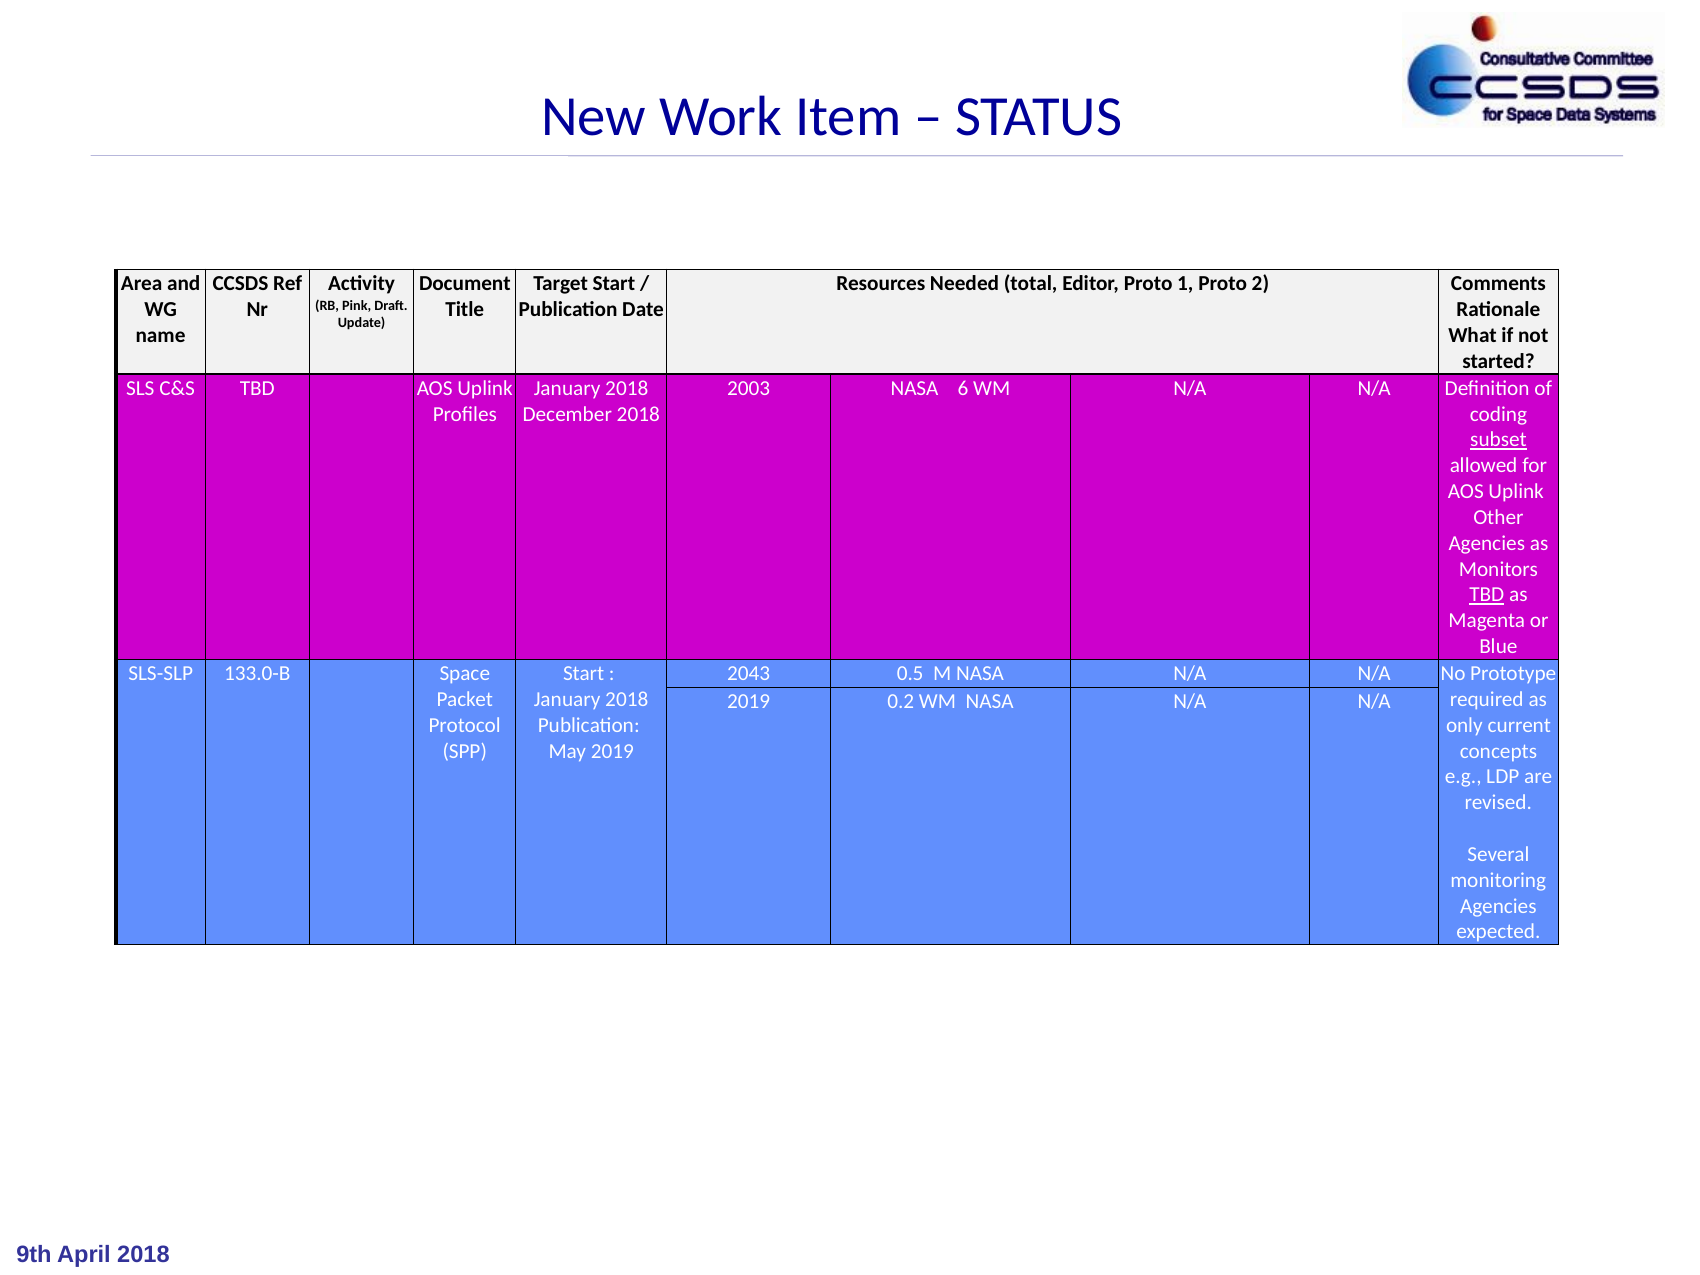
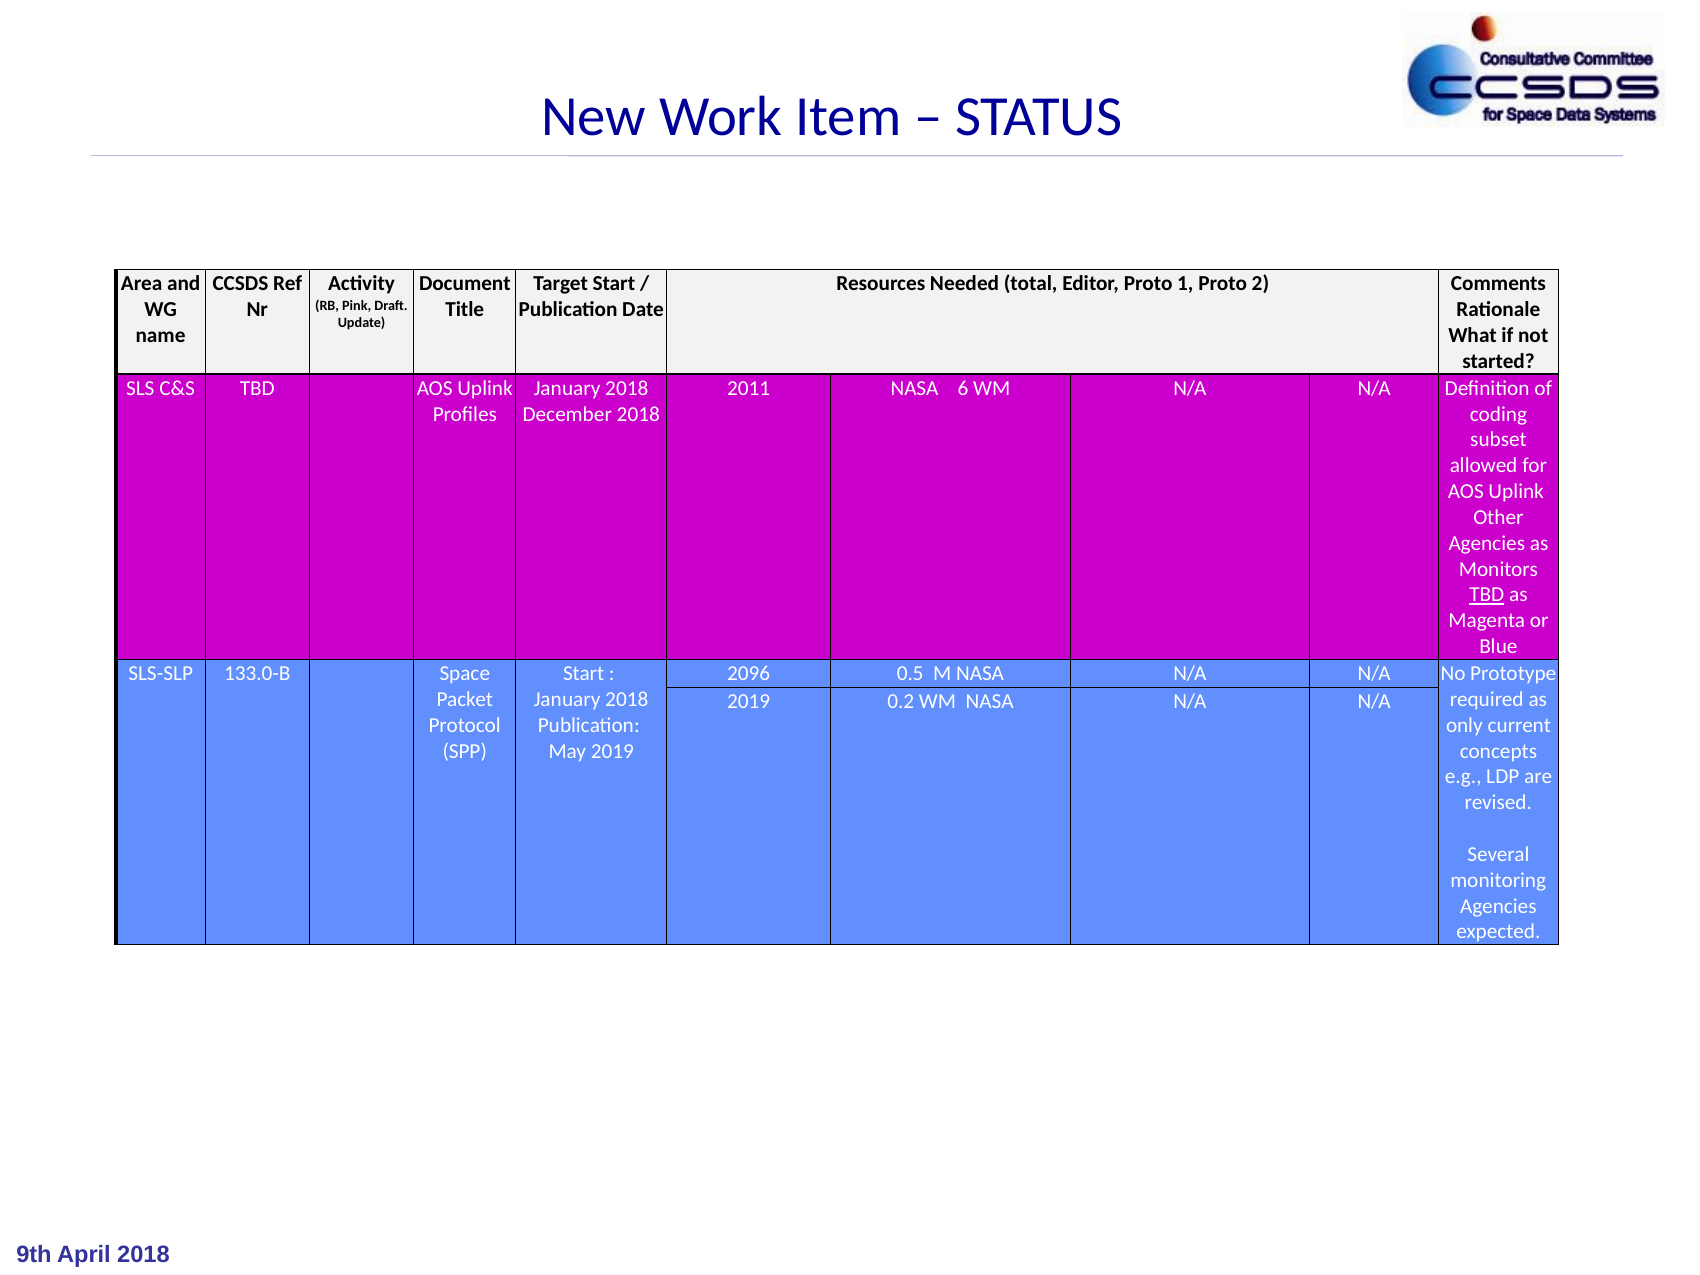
2003: 2003 -> 2011
subset underline: present -> none
2043: 2043 -> 2096
